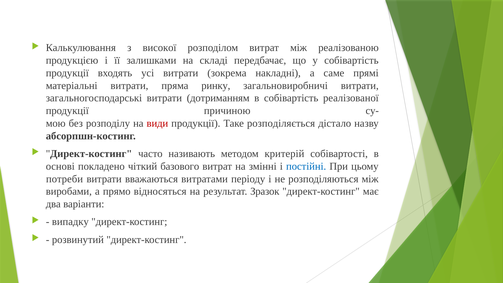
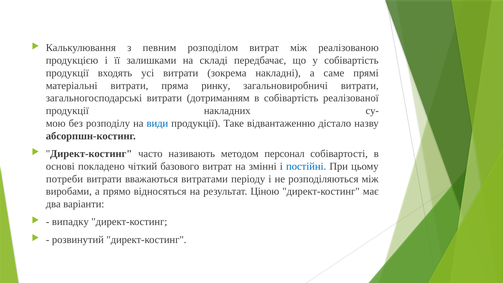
високої: високої -> певним
причиною: причиною -> накладних
види colour: red -> blue
розподіляється: розподіляється -> відвантаженню
критерій: критерій -> персонал
Зразок: Зразок -> Ціною
